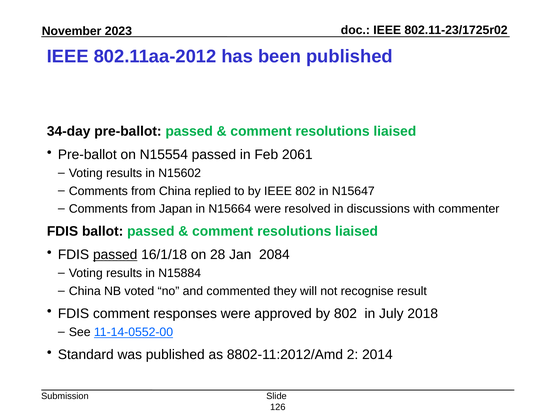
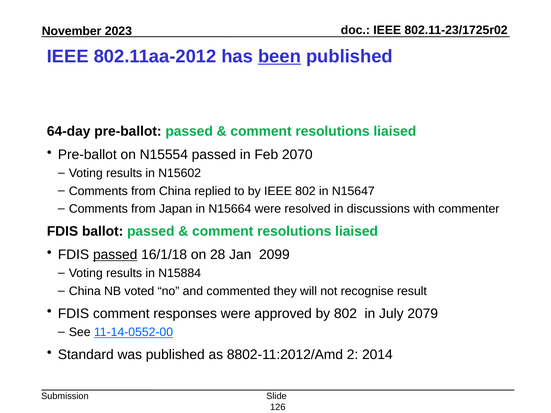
been underline: none -> present
34-day: 34-day -> 64-day
2061: 2061 -> 2070
2084: 2084 -> 2099
2018: 2018 -> 2079
